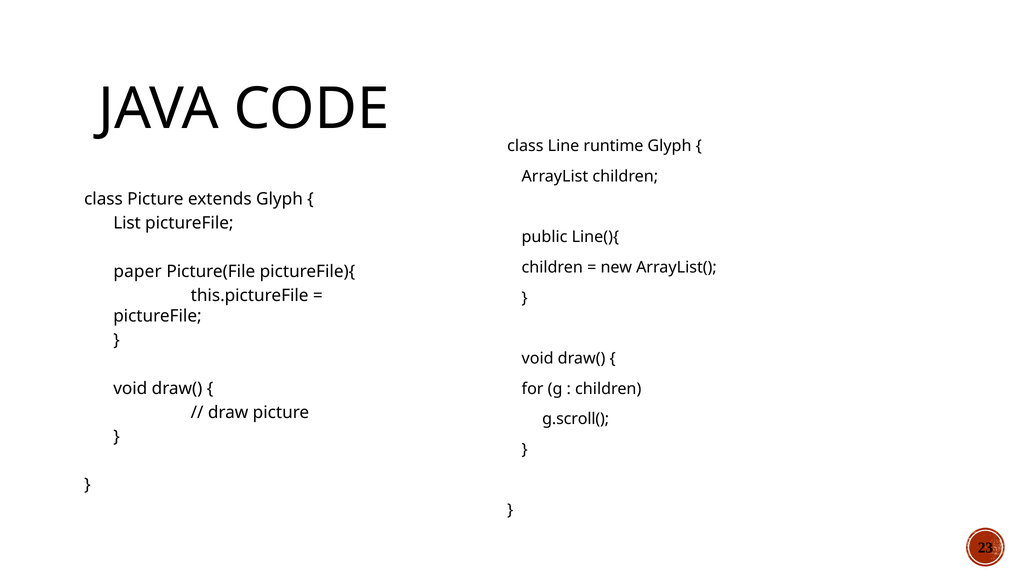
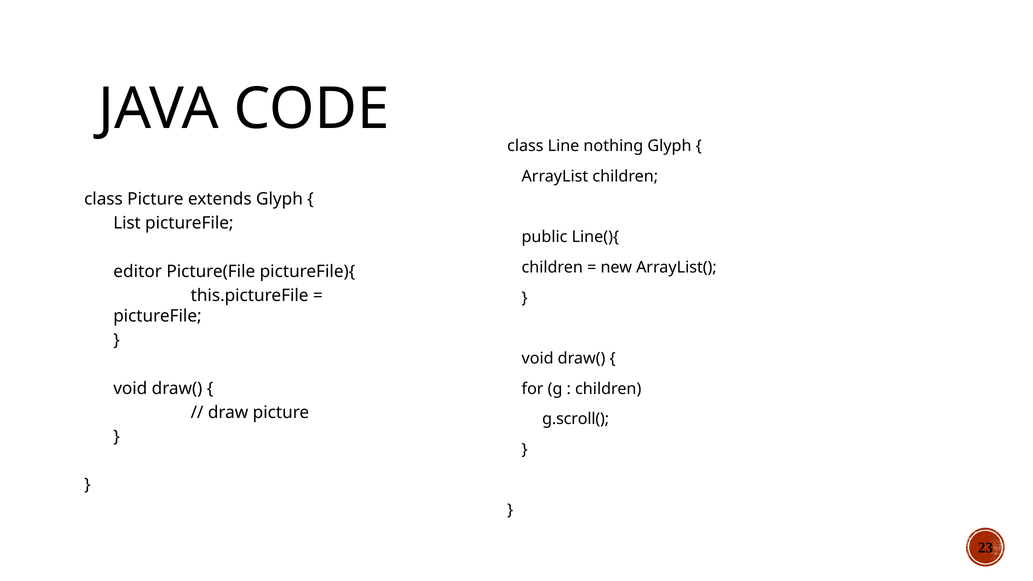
runtime: runtime -> nothing
paper: paper -> editor
